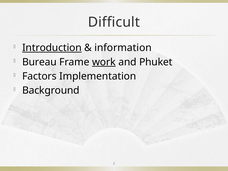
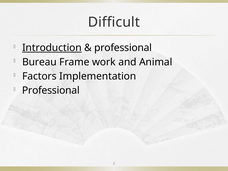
information at (123, 48): information -> professional
work underline: present -> none
Phuket: Phuket -> Animal
Background at (51, 90): Background -> Professional
